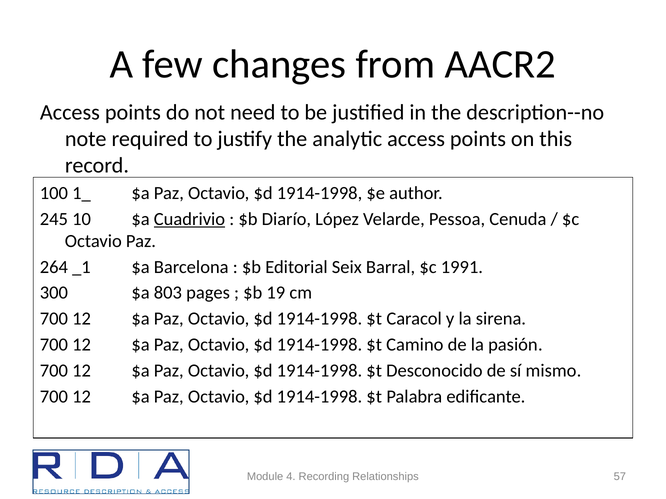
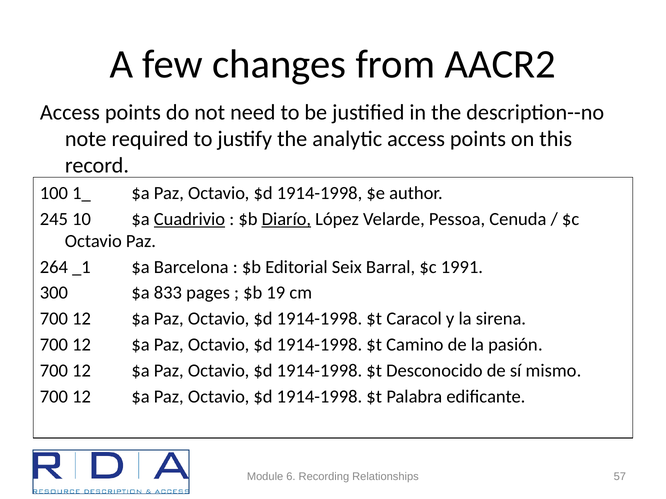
Diarío underline: none -> present
803: 803 -> 833
4: 4 -> 6
